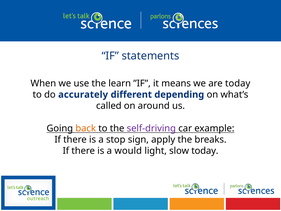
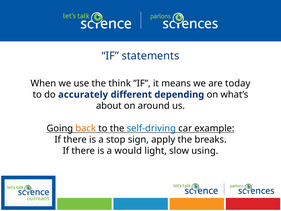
learn: learn -> think
called: called -> about
self-driving colour: purple -> blue
slow today: today -> using
